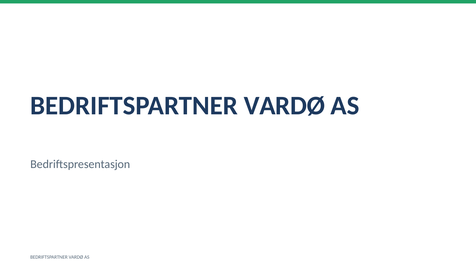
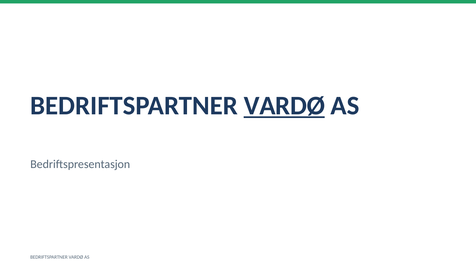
VARDØ at (284, 106) underline: none -> present
